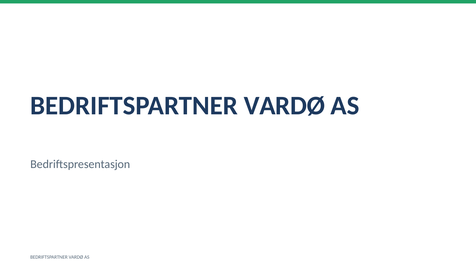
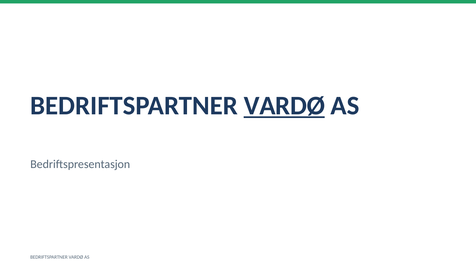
VARDØ at (284, 106) underline: none -> present
